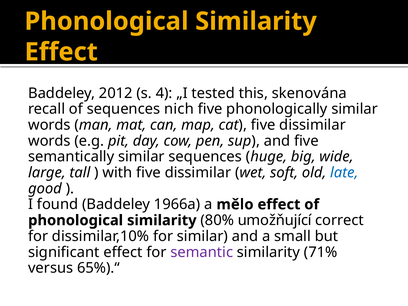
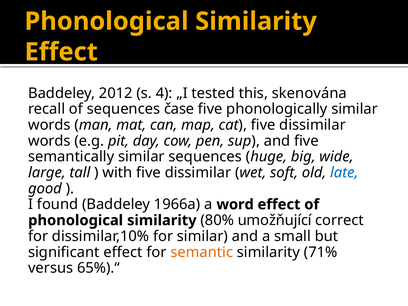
nich: nich -> čase
mělo: mělo -> word
semantic colour: purple -> orange
